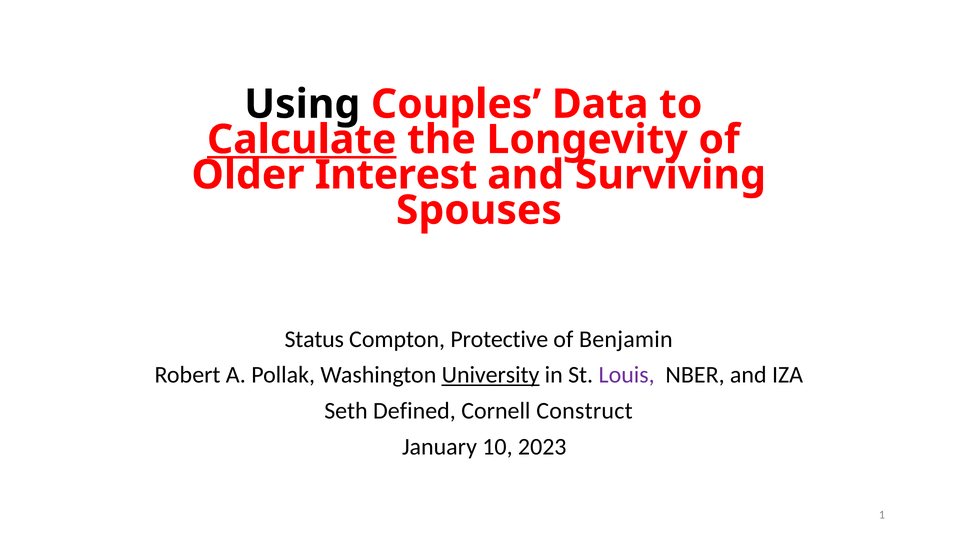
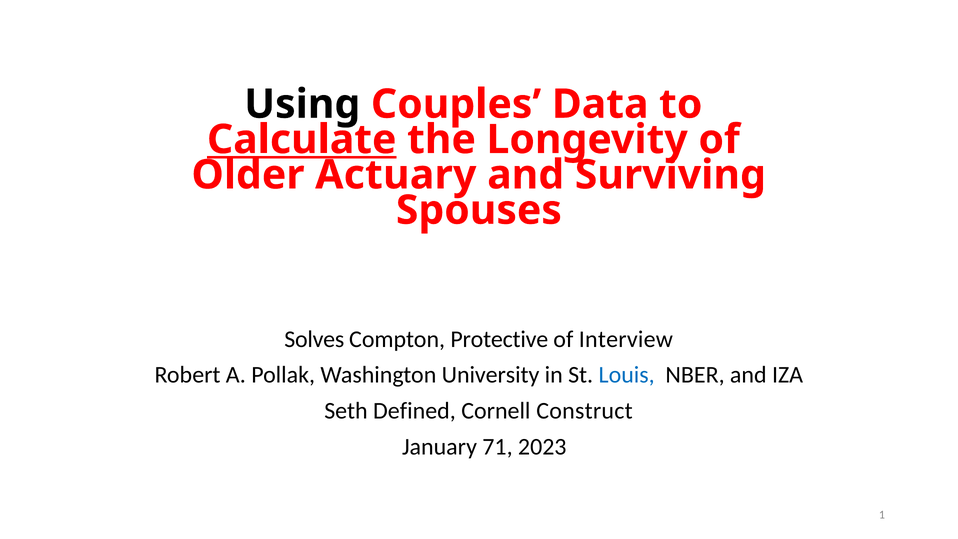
Interest: Interest -> Actuary
Status: Status -> Solves
Benjamin: Benjamin -> Interview
University underline: present -> none
Louis colour: purple -> blue
10: 10 -> 71
